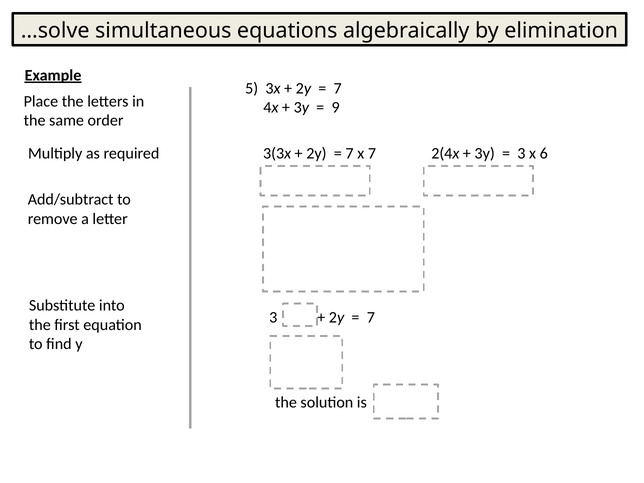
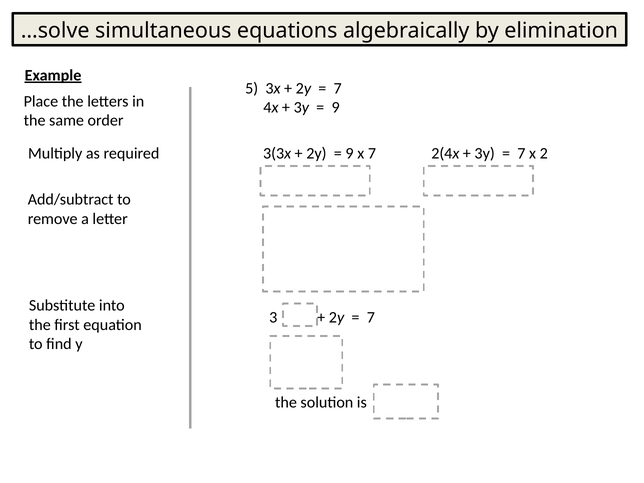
7 at (350, 154): 7 -> 9
3 at (521, 154): 3 -> 7
6: 6 -> 2
